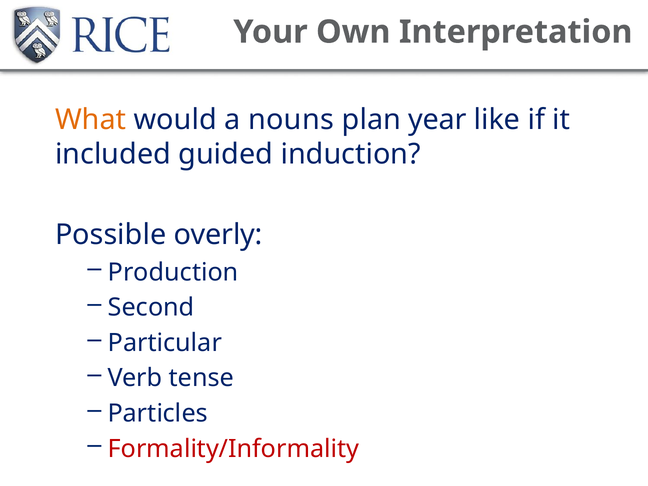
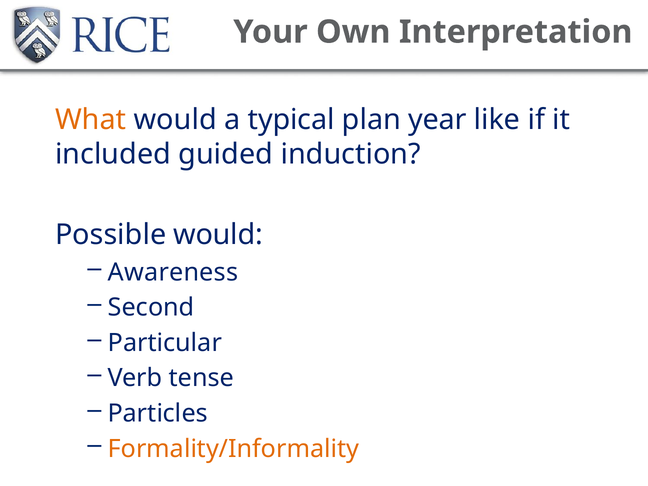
nouns: nouns -> typical
Possible overly: overly -> would
Production: Production -> Awareness
Formality/Informality colour: red -> orange
